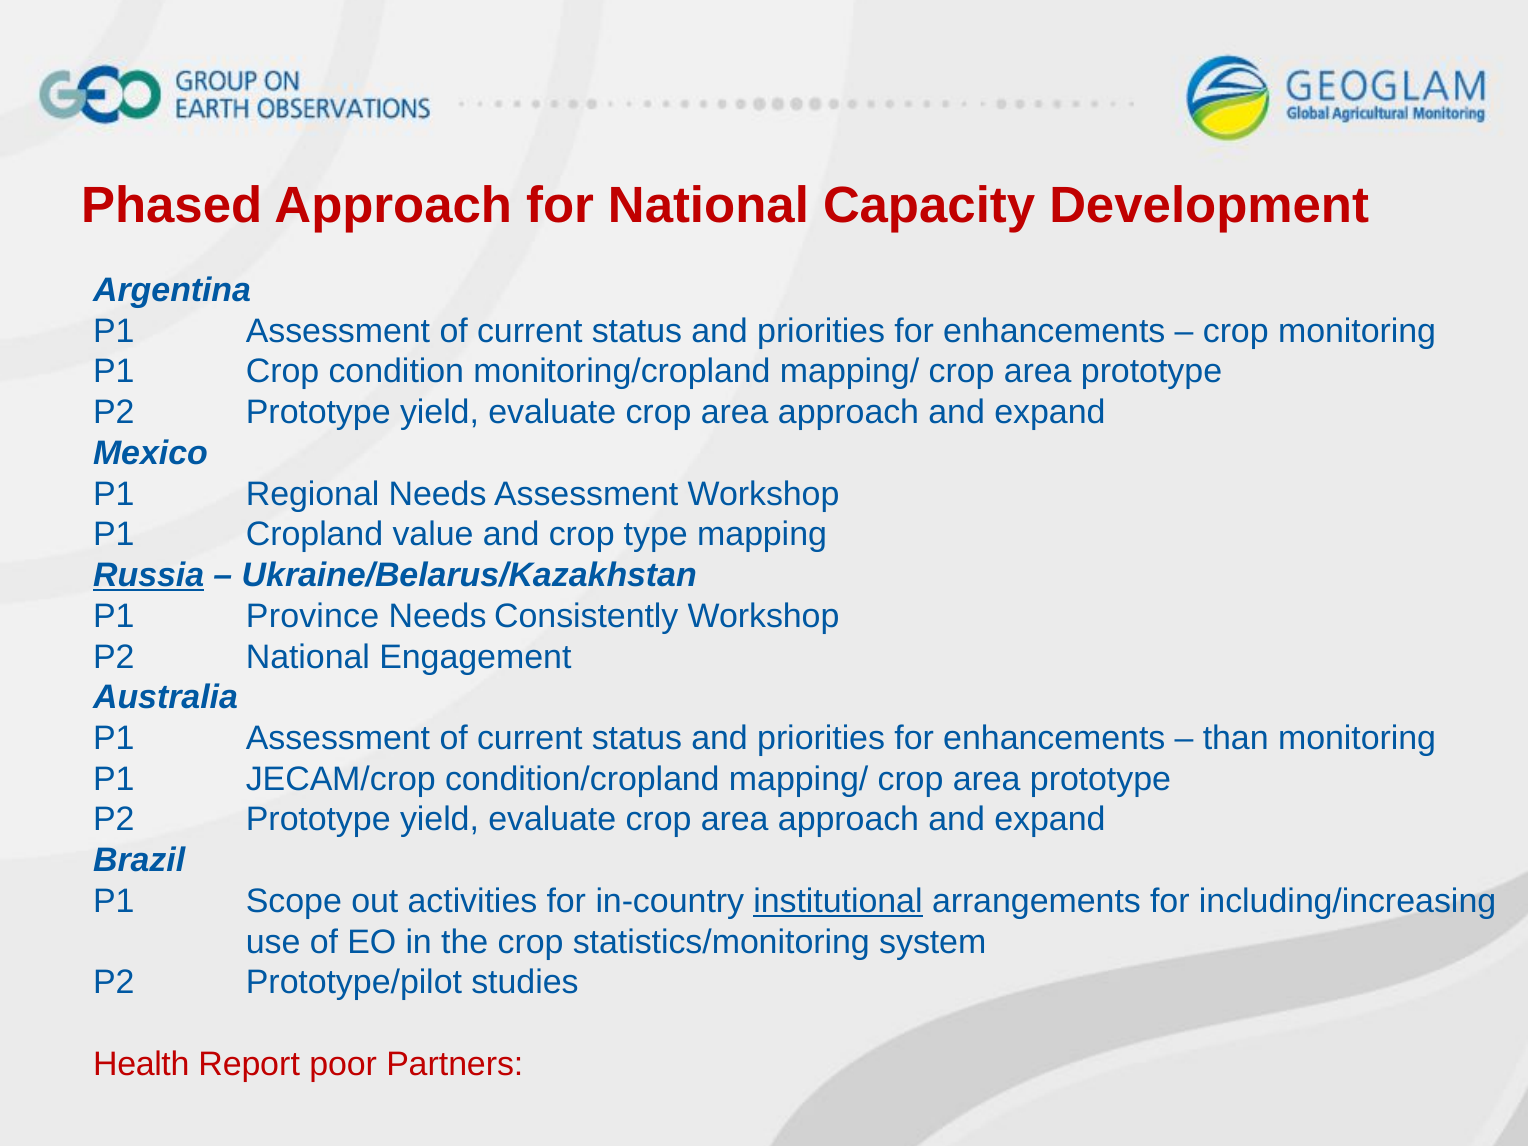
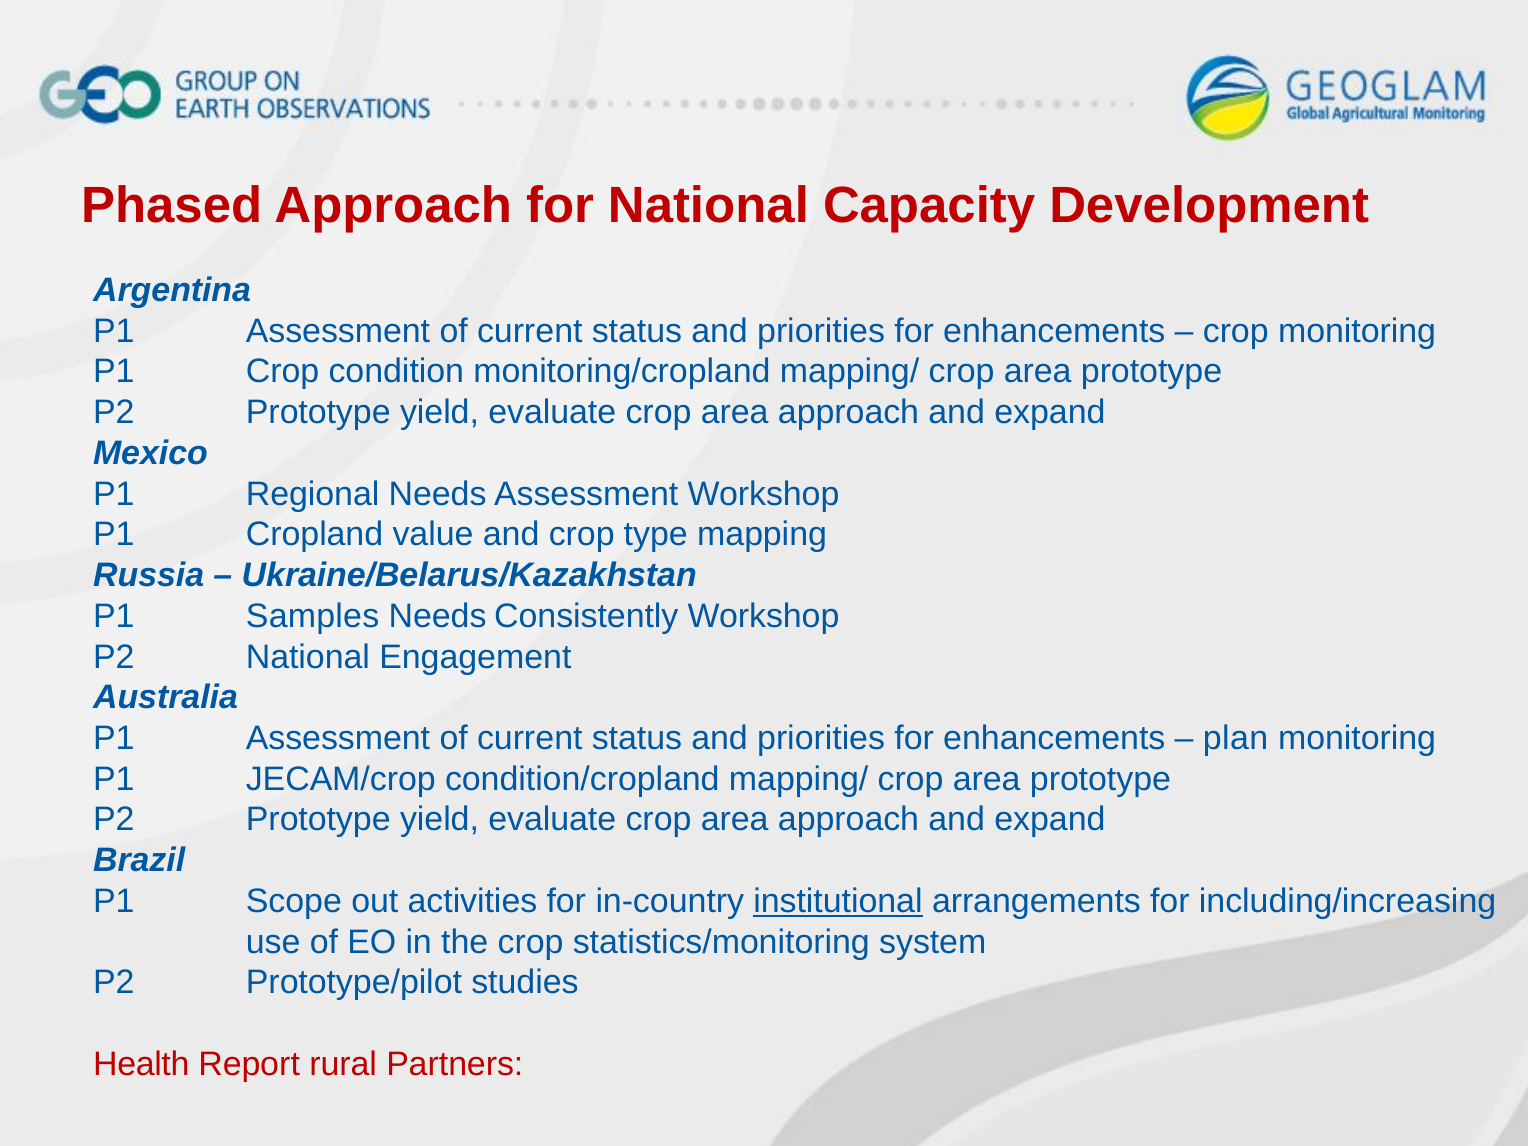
Russia underline: present -> none
Province: Province -> Samples
than: than -> plan
poor: poor -> rural
